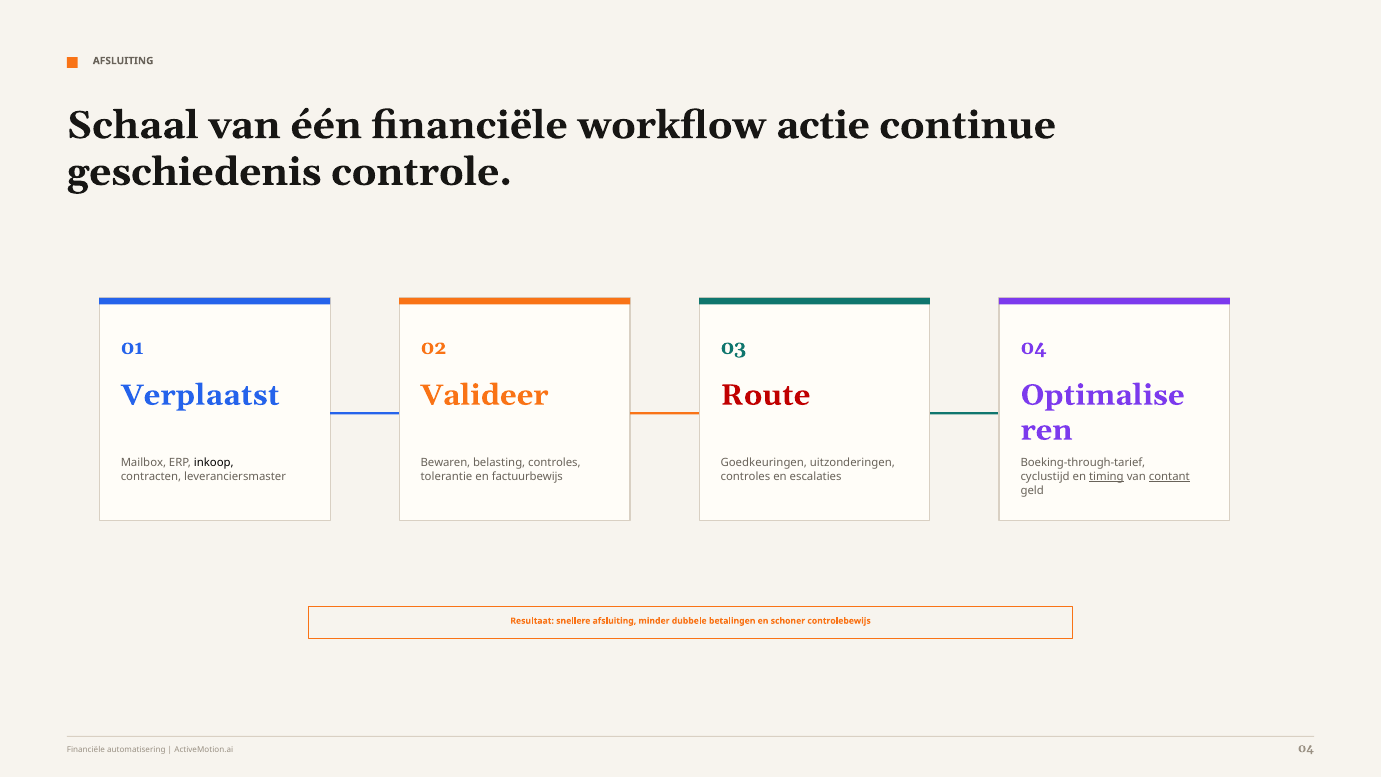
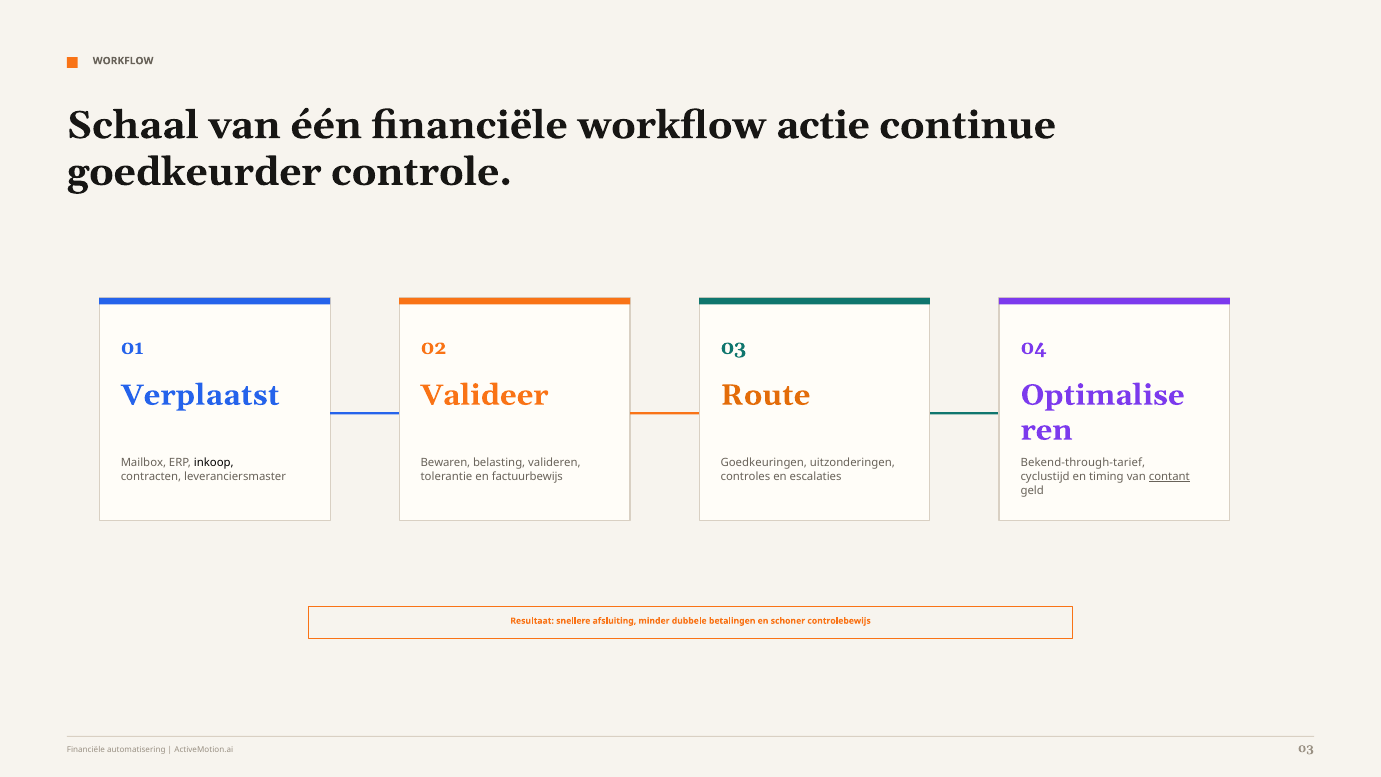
AFSLUITING at (123, 61): AFSLUITING -> WORKFLOW
geschiedenis: geschiedenis -> goedkeurder
Route colour: red -> orange
belasting controles: controles -> valideren
Boeking-through-tarief: Boeking-through-tarief -> Bekend-through-tarief
timing underline: present -> none
ActiveMotion.ai 04: 04 -> 03
